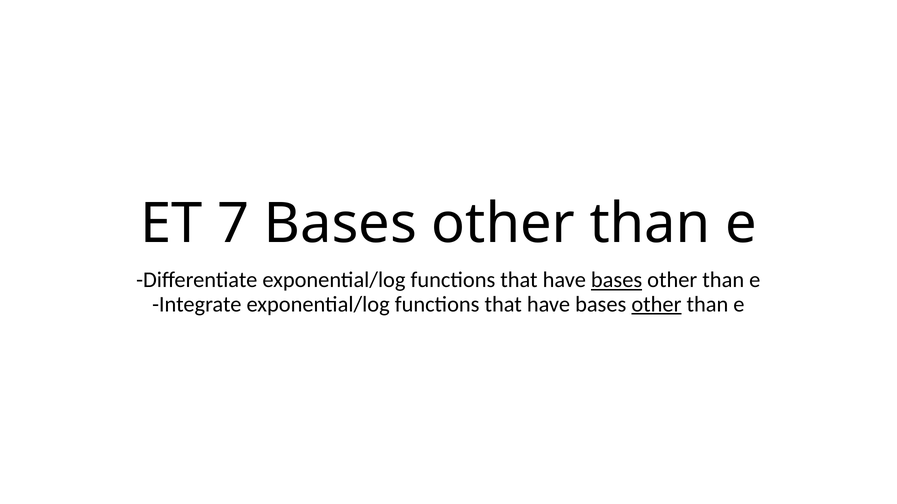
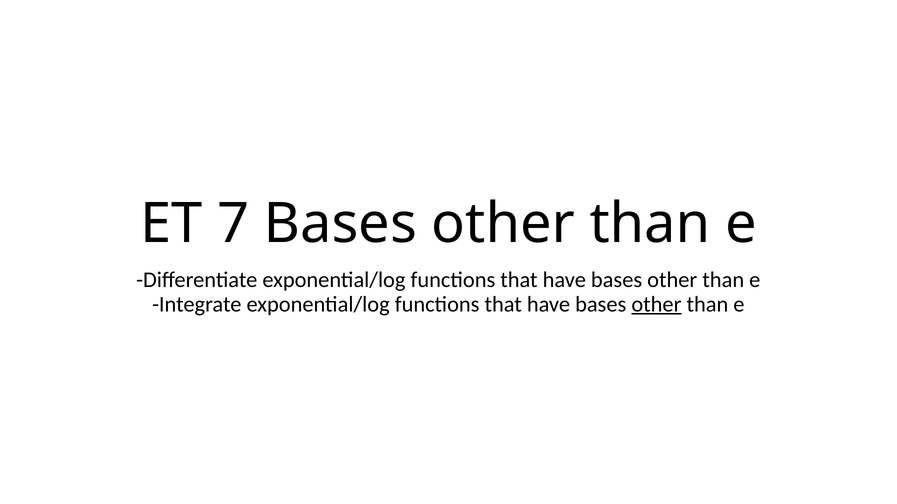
bases at (617, 280) underline: present -> none
